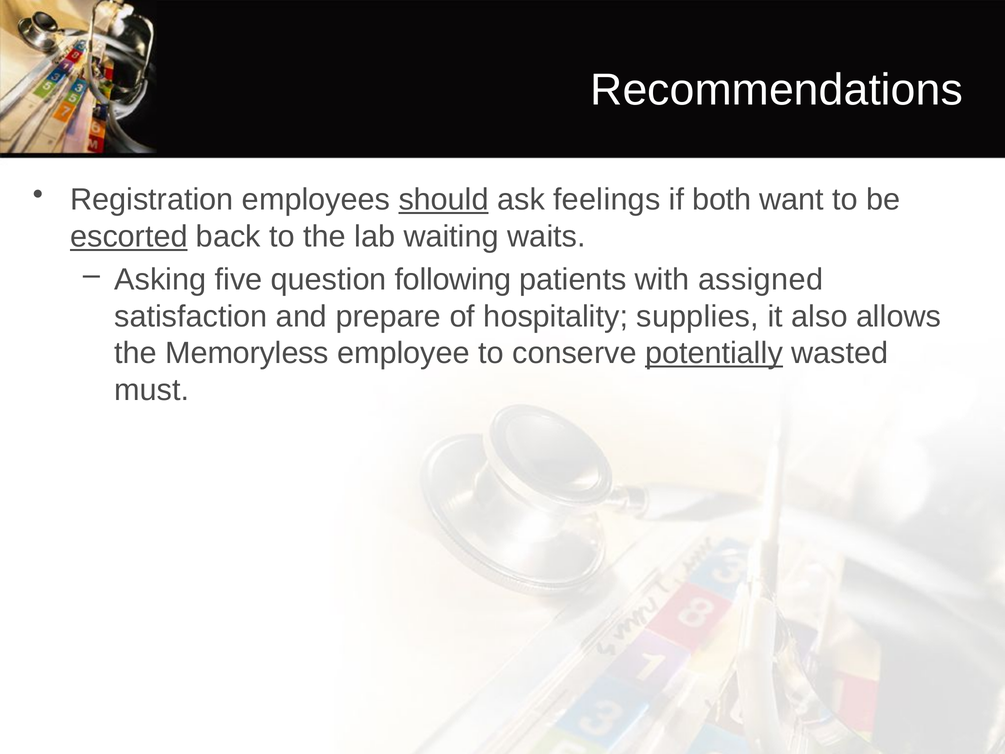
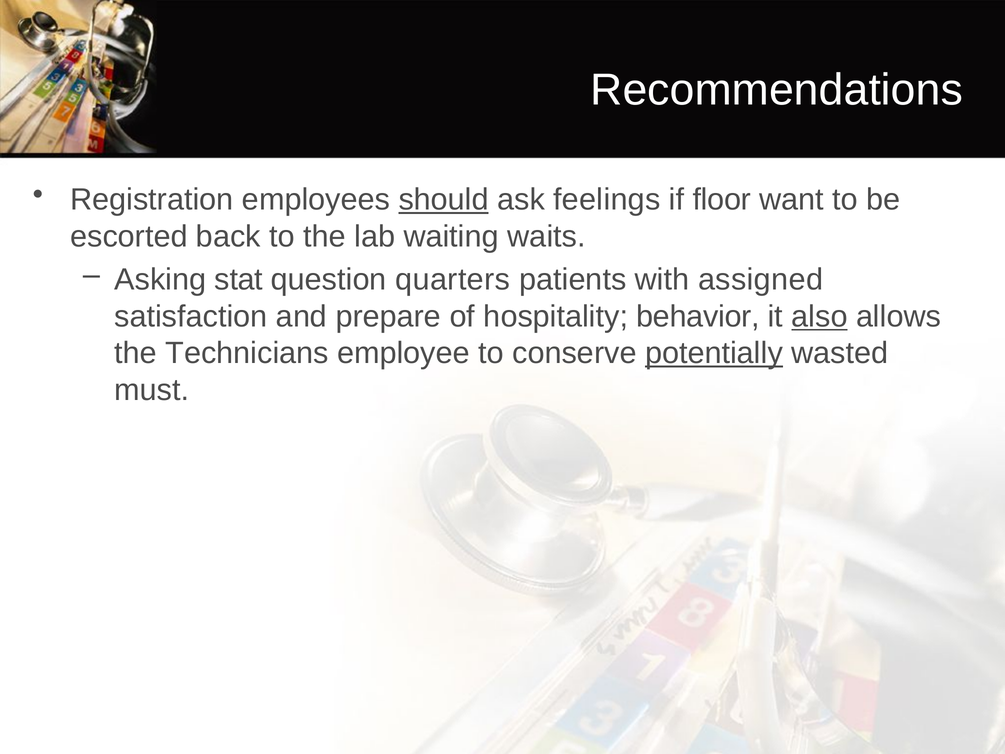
both: both -> floor
escorted underline: present -> none
five: five -> stat
following: following -> quarters
supplies: supplies -> behavior
also underline: none -> present
Memoryless: Memoryless -> Technicians
